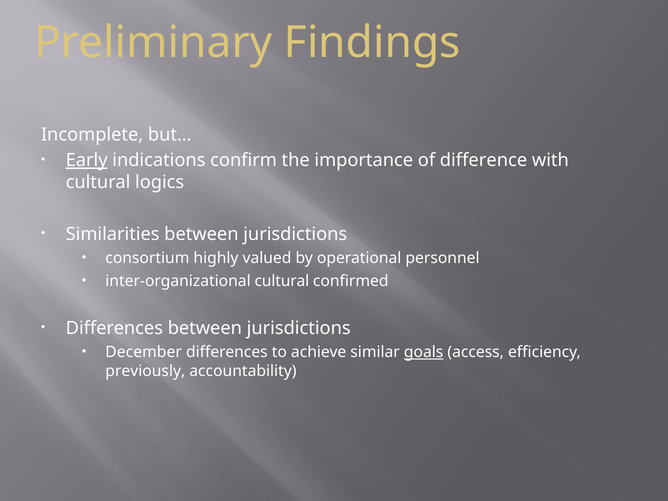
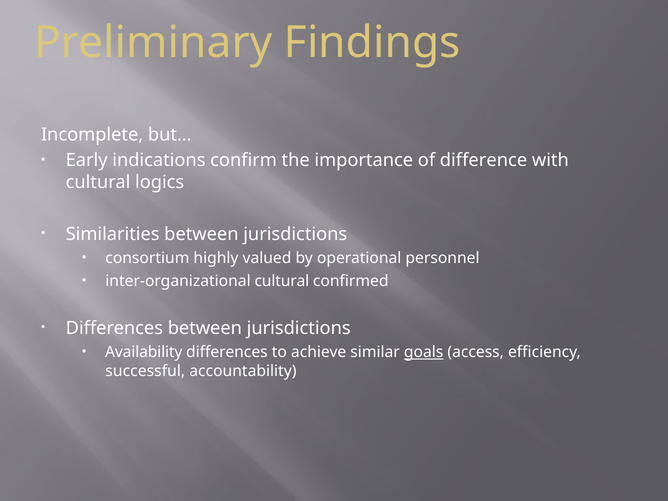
Early underline: present -> none
December: December -> Availability
previously: previously -> successful
